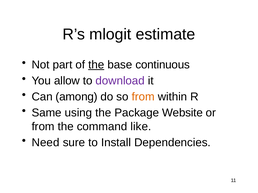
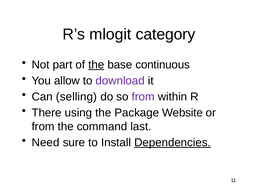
estimate: estimate -> category
among: among -> selling
from at (143, 97) colour: orange -> purple
Same: Same -> There
like: like -> last
Dependencies underline: none -> present
